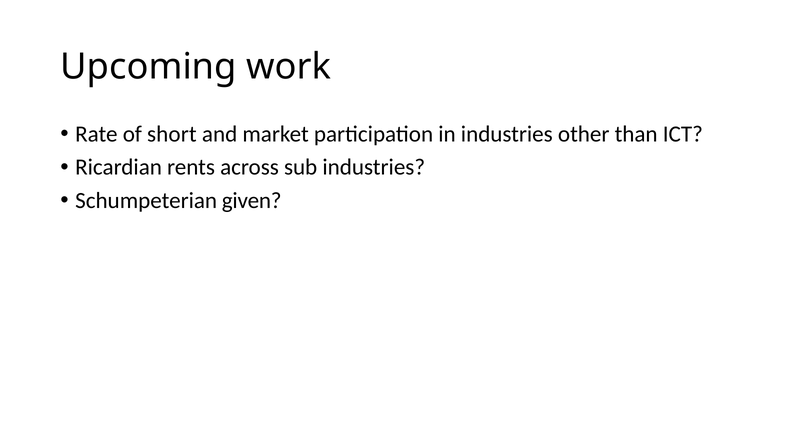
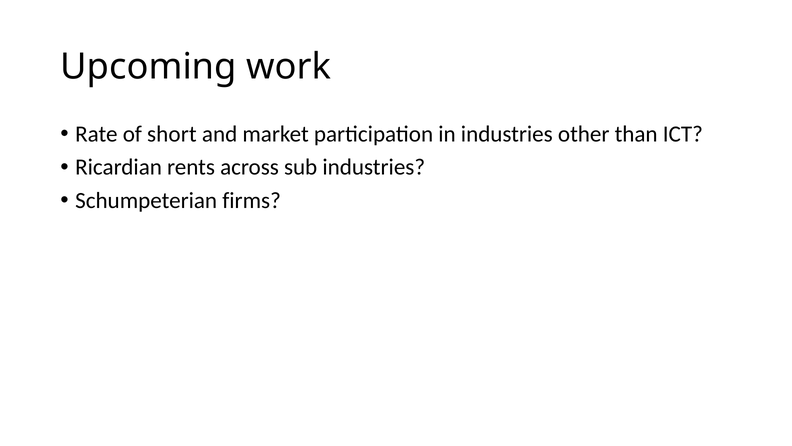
given: given -> firms
